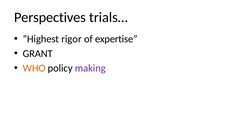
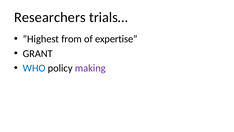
Perspectives: Perspectives -> Researchers
rigor: rigor -> from
WHO colour: orange -> blue
